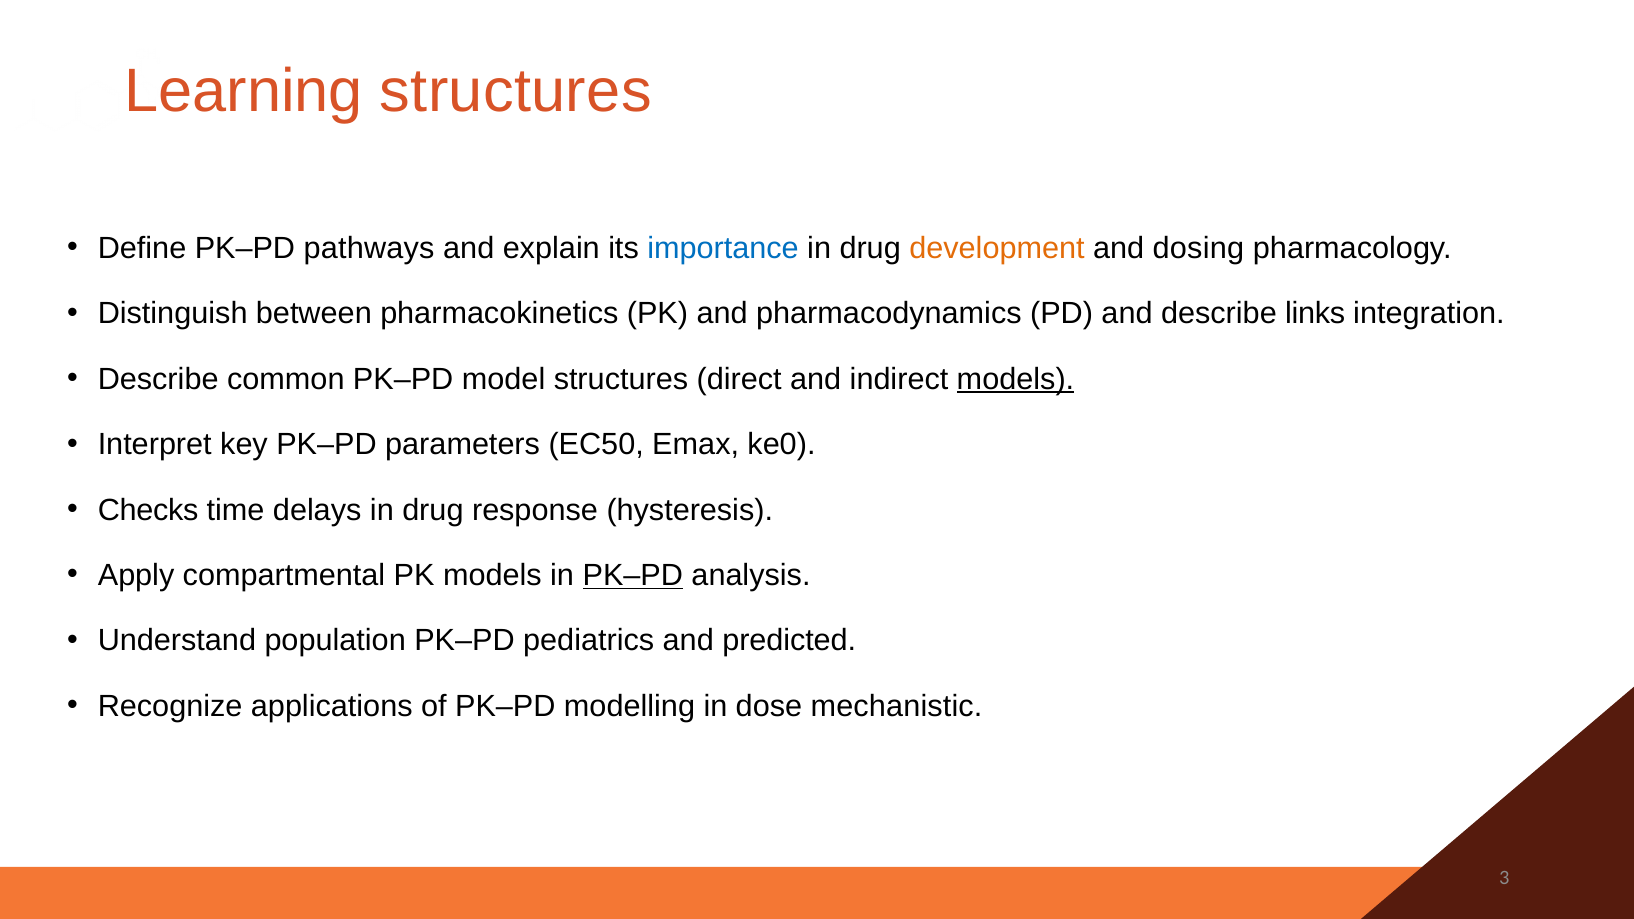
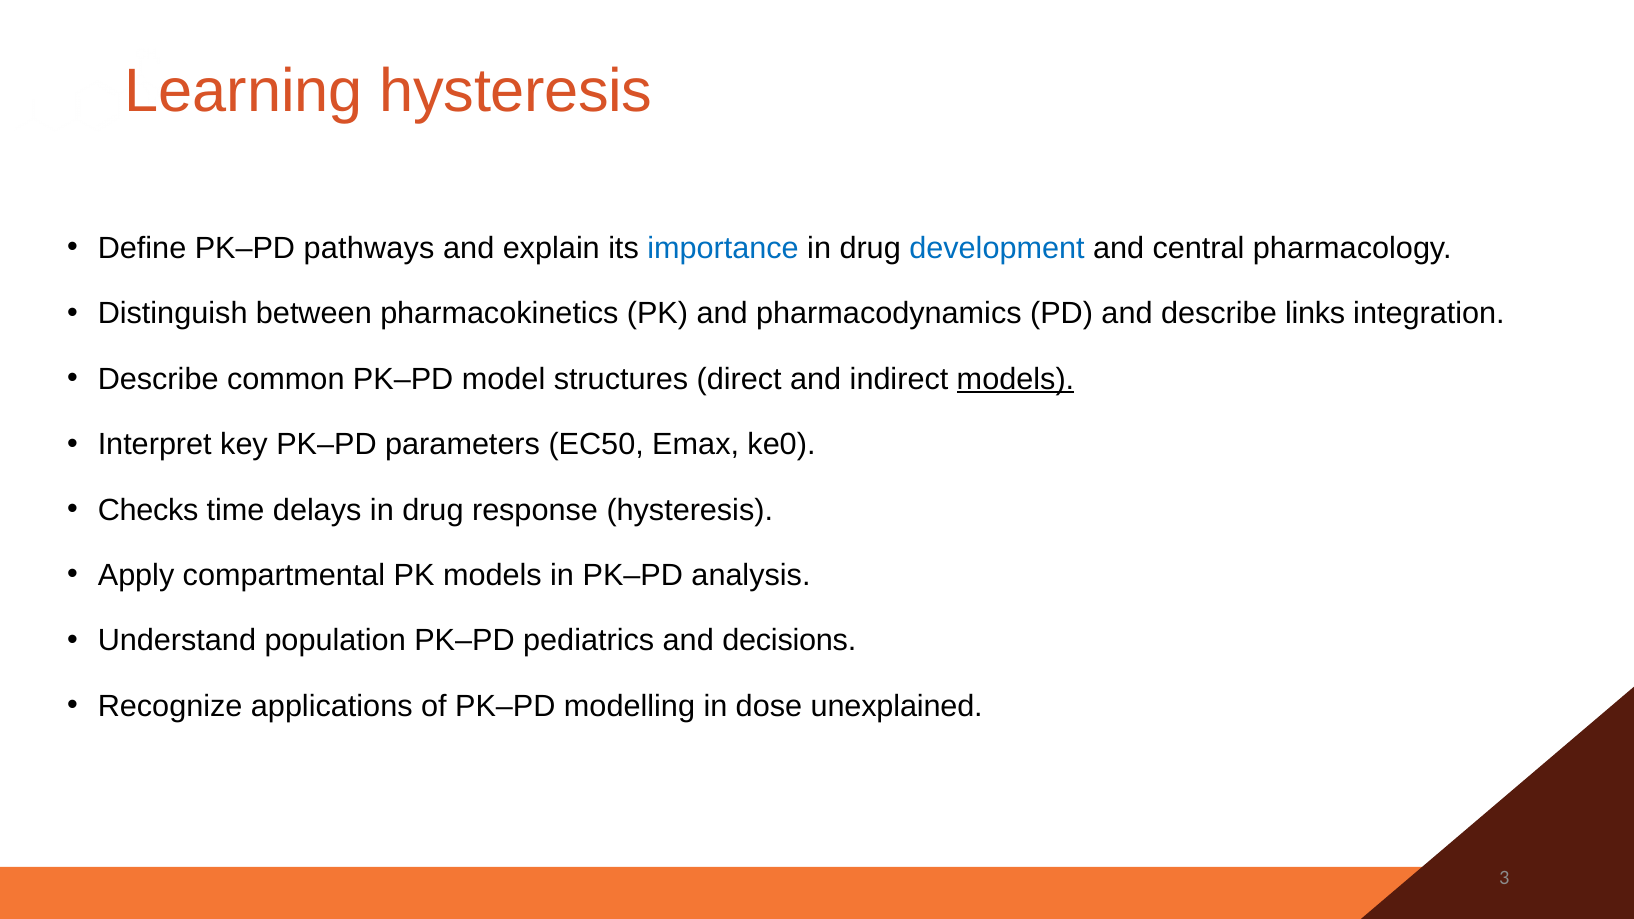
Learning structures: structures -> hysteresis
development colour: orange -> blue
dosing: dosing -> central
PK–PD at (633, 575) underline: present -> none
predicted: predicted -> decisions
mechanistic: mechanistic -> unexplained
